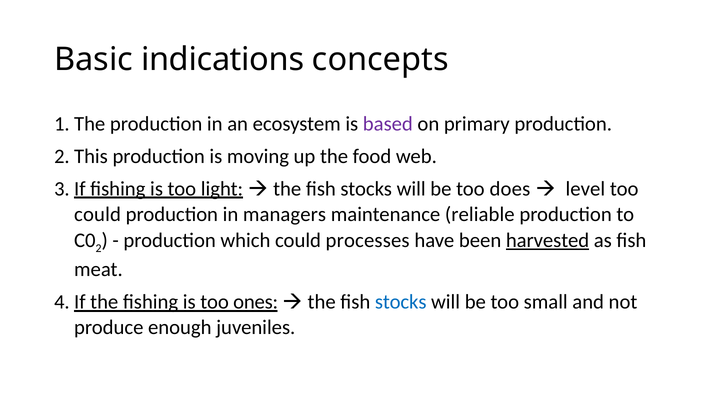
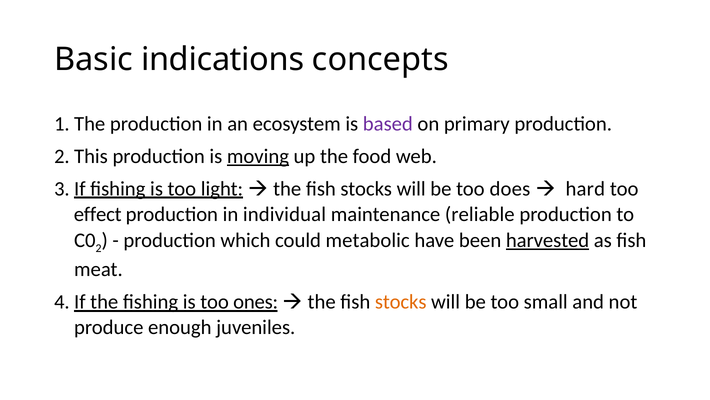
moving underline: none -> present
level: level -> hard
could at (98, 214): could -> effect
managers: managers -> individual
processes: processes -> metabolic
stocks at (401, 301) colour: blue -> orange
